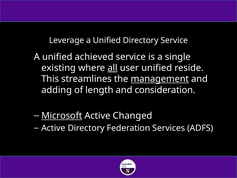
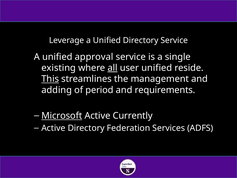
achieved: achieved -> approval
This underline: none -> present
management underline: present -> none
length: length -> period
consideration: consideration -> requirements
Changed: Changed -> Currently
